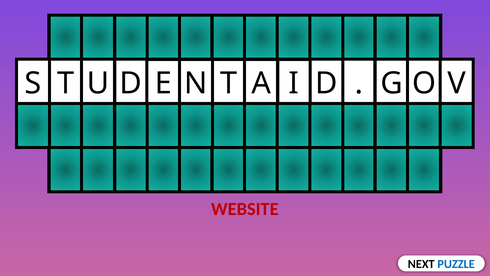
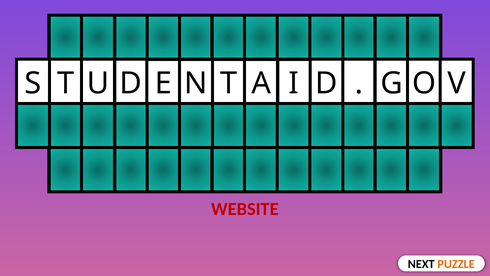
PUZZLE colour: blue -> orange
